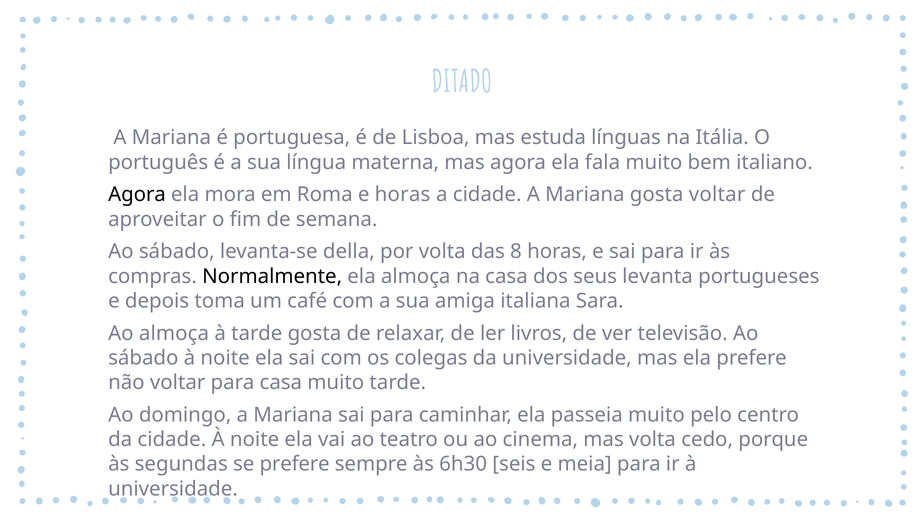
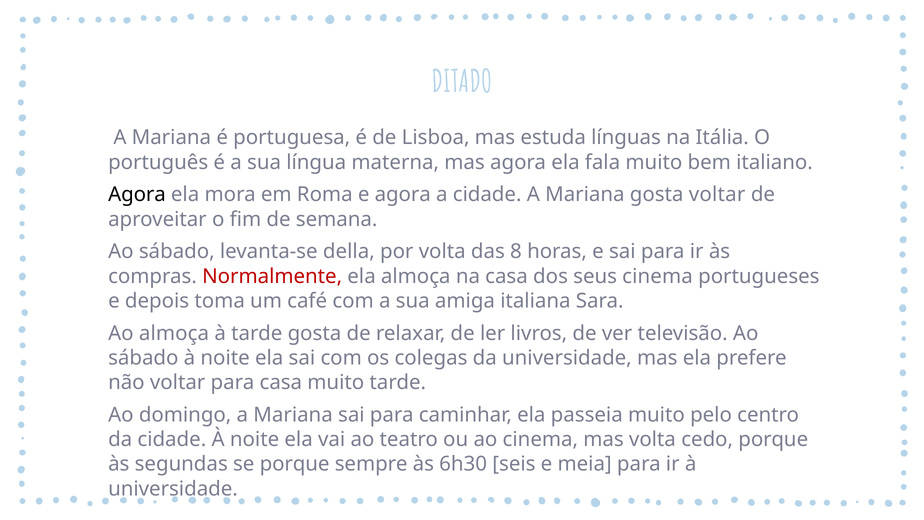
e horas: horas -> agora
Normalmente colour: black -> red
seus levanta: levanta -> cinema
se prefere: prefere -> porque
